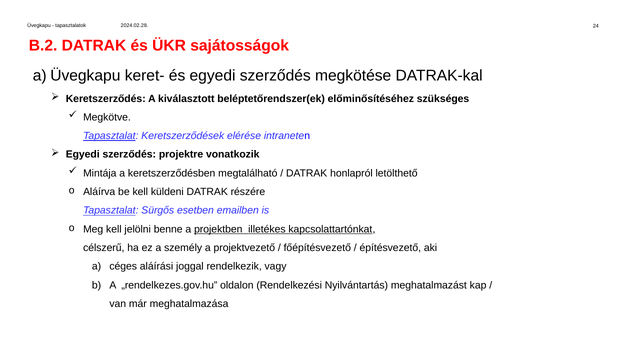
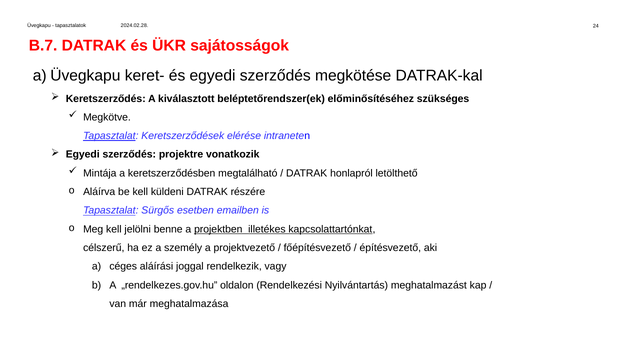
B.2: B.2 -> B.7
